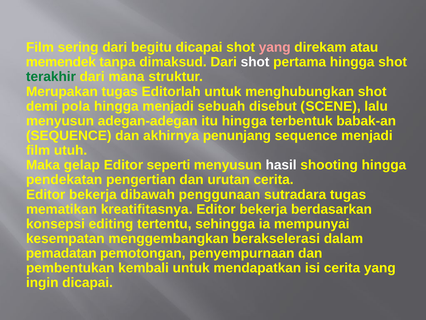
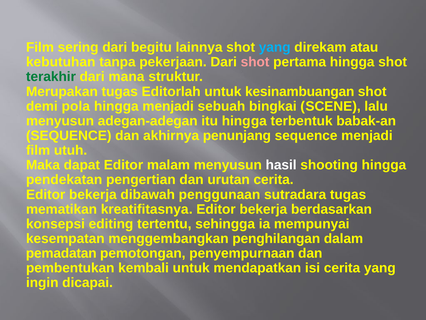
begitu dicapai: dicapai -> lainnya
yang at (275, 47) colour: pink -> light blue
memendek: memendek -> kebutuhan
dimaksud: dimaksud -> pekerjaan
shot at (255, 62) colour: white -> pink
menghubungkan: menghubungkan -> kesinambuangan
disebut: disebut -> bingkai
gelap: gelap -> dapat
seperti: seperti -> malam
berakselerasi: berakselerasi -> penghilangan
